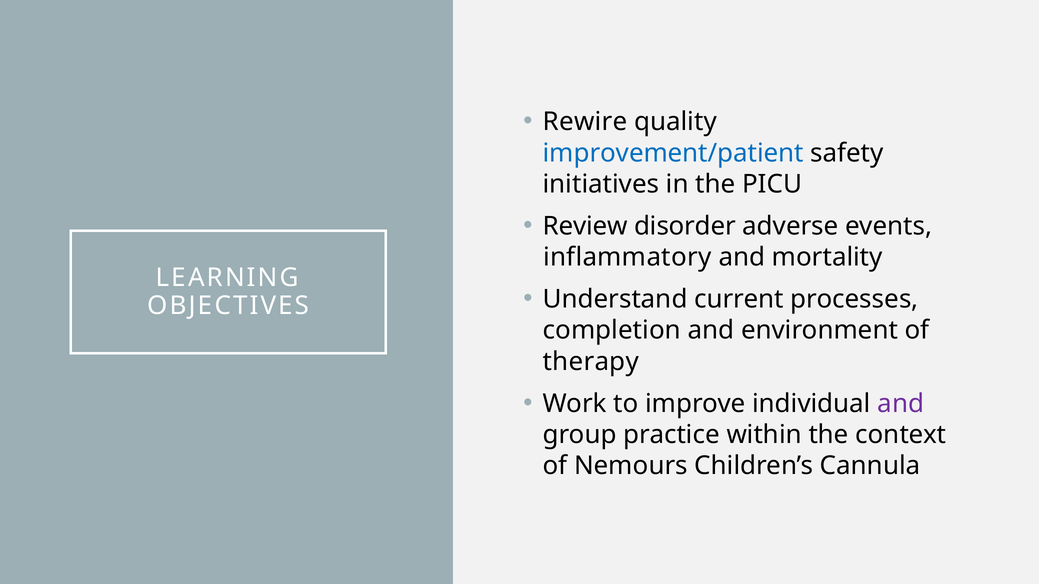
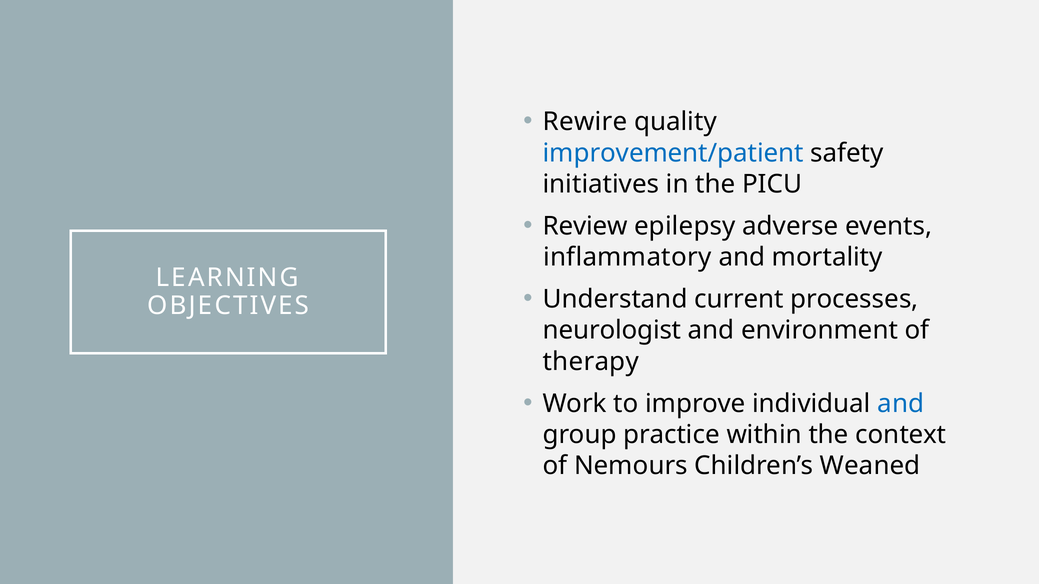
disorder: disorder -> epilepsy
completion: completion -> neurologist
and at (901, 404) colour: purple -> blue
Cannula: Cannula -> Weaned
